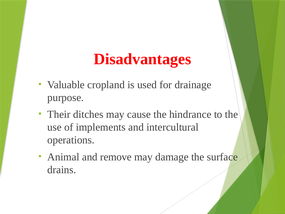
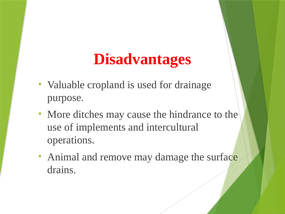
Their: Their -> More
